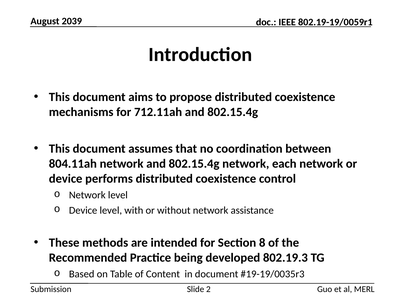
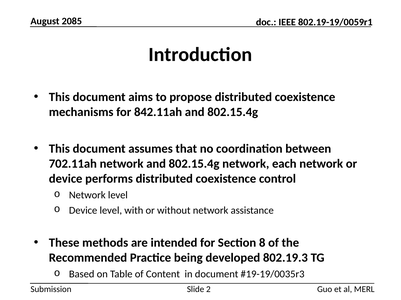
2039: 2039 -> 2085
712.11ah: 712.11ah -> 842.11ah
804.11ah: 804.11ah -> 702.11ah
